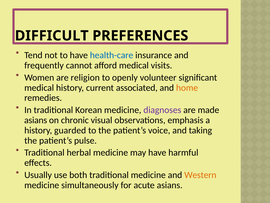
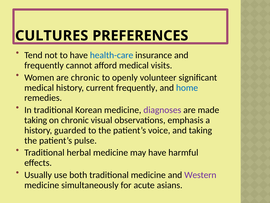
DIFFICULT: DIFFICULT -> CULTURES
are religion: religion -> chronic
current associated: associated -> frequently
home colour: orange -> blue
asians at (36, 120): asians -> taking
Western colour: orange -> purple
